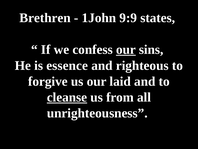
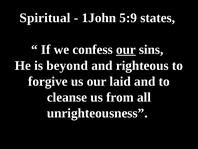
Brethren: Brethren -> Spiritual
9:9: 9:9 -> 5:9
essence: essence -> beyond
cleanse underline: present -> none
